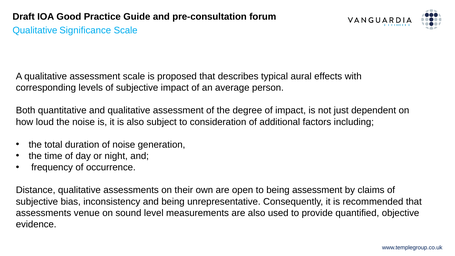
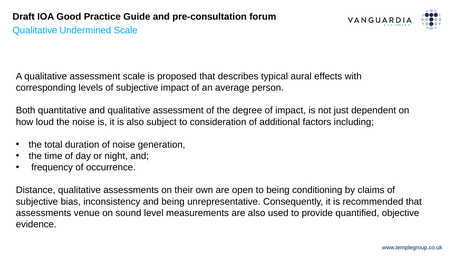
Significance: Significance -> Undermined
being assessment: assessment -> conditioning
